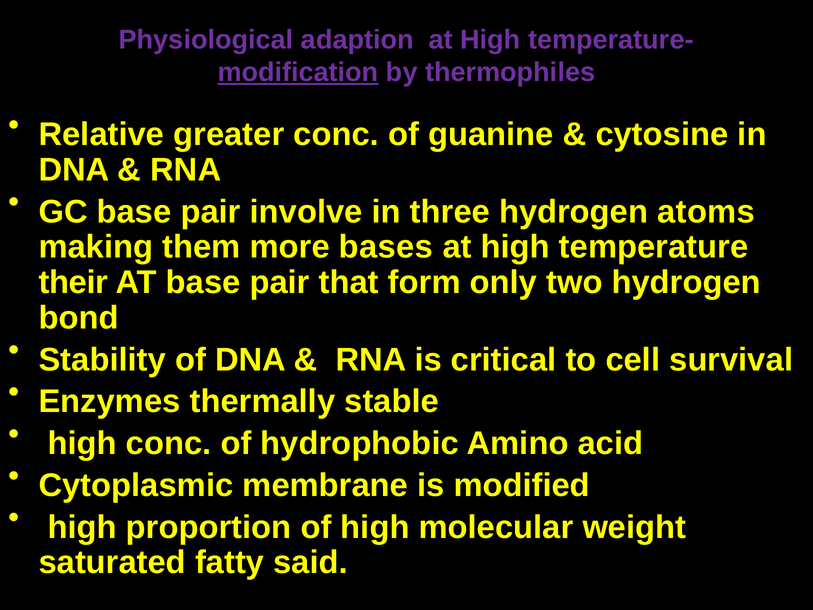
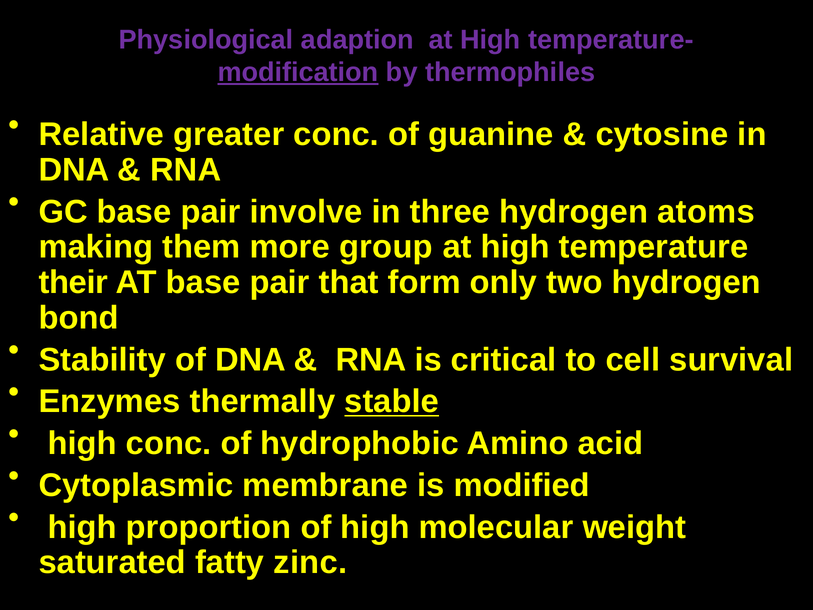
bases: bases -> group
stable underline: none -> present
said: said -> zinc
